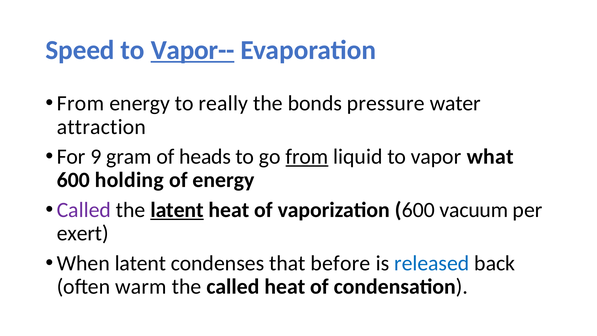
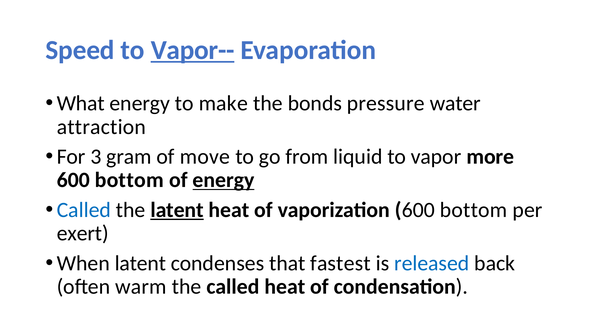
From at (81, 103): From -> What
really: really -> make
9: 9 -> 3
heads: heads -> move
from at (307, 157) underline: present -> none
what: what -> more
holding at (129, 180): holding -> bottom
energy at (223, 180) underline: none -> present
Called at (84, 210) colour: purple -> blue
vaporization 600 vacuum: vacuum -> bottom
before: before -> fastest
